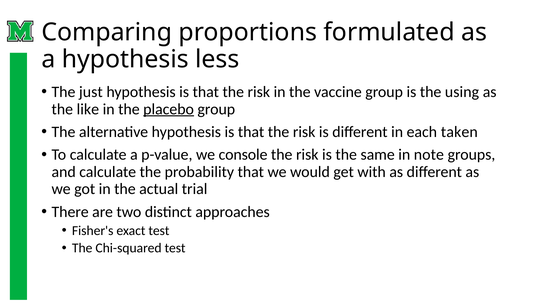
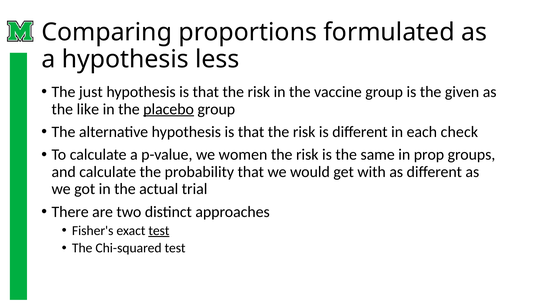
using: using -> given
taken: taken -> check
console: console -> women
note: note -> prop
test at (159, 230) underline: none -> present
